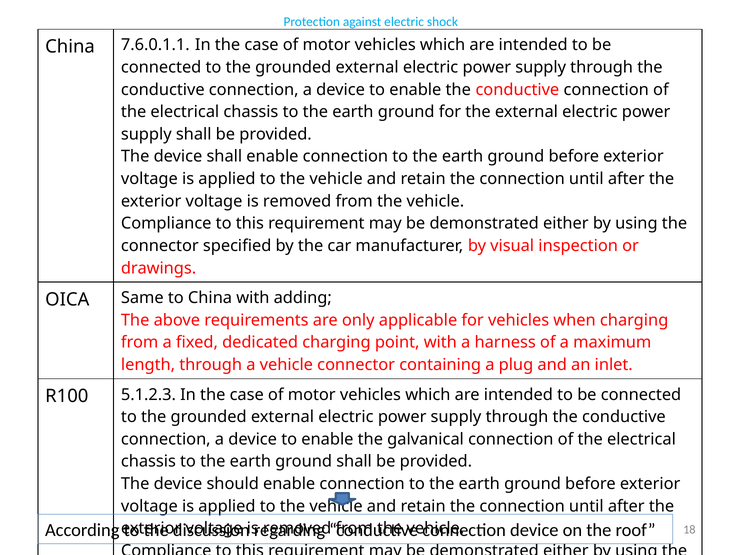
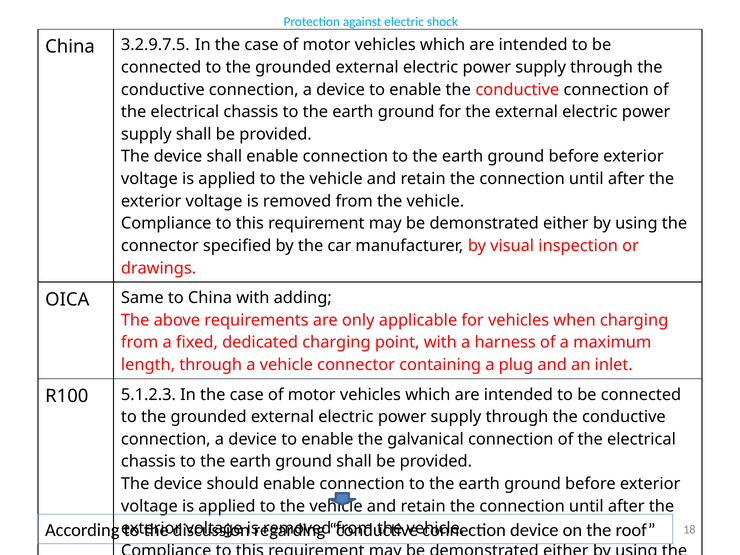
7.6.0.1.1: 7.6.0.1.1 -> 3.2.9.7.5
